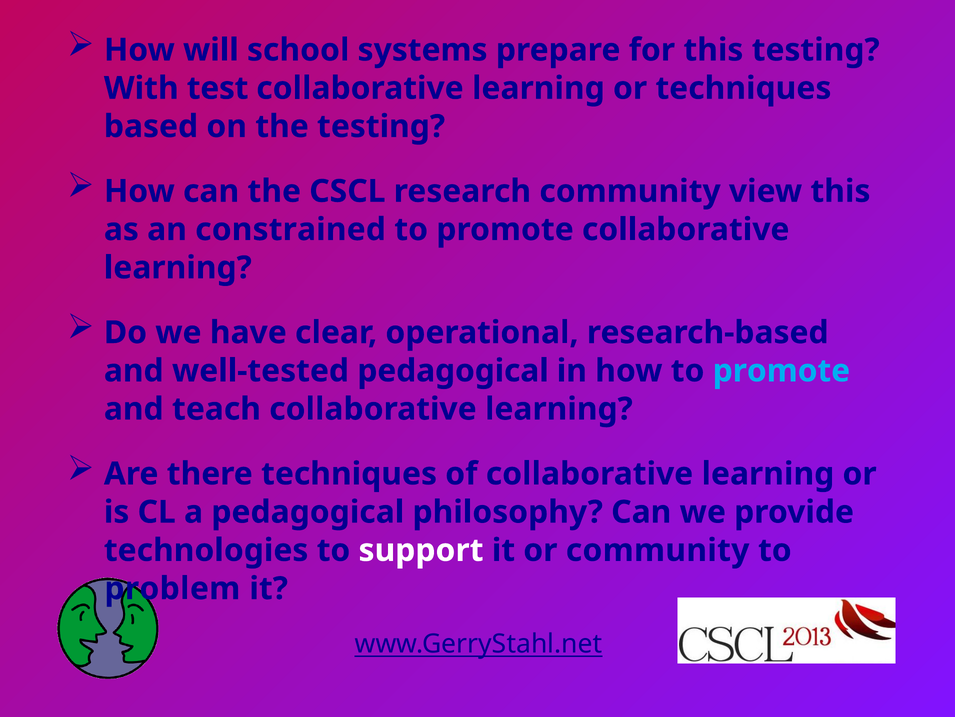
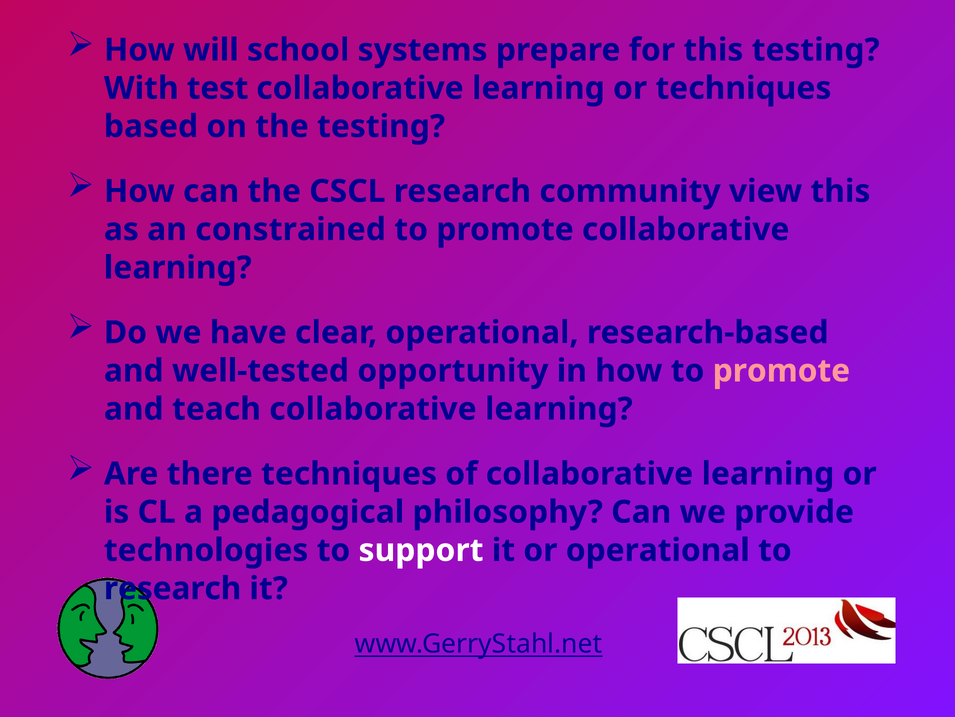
well-tested pedagogical: pedagogical -> opportunity
promote at (781, 370) colour: light blue -> pink
or community: community -> operational
problem at (172, 588): problem -> research
